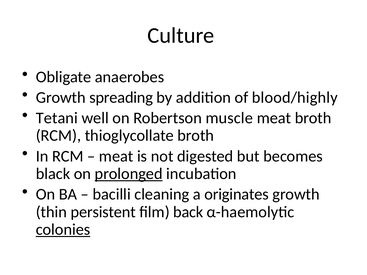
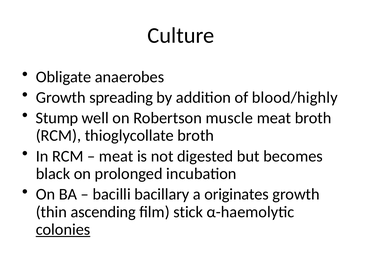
Tetani: Tetani -> Stump
prolonged underline: present -> none
cleaning: cleaning -> bacillary
persistent: persistent -> ascending
back: back -> stick
